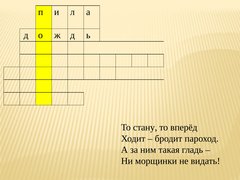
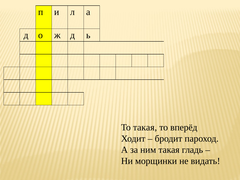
То стану: стану -> такая
